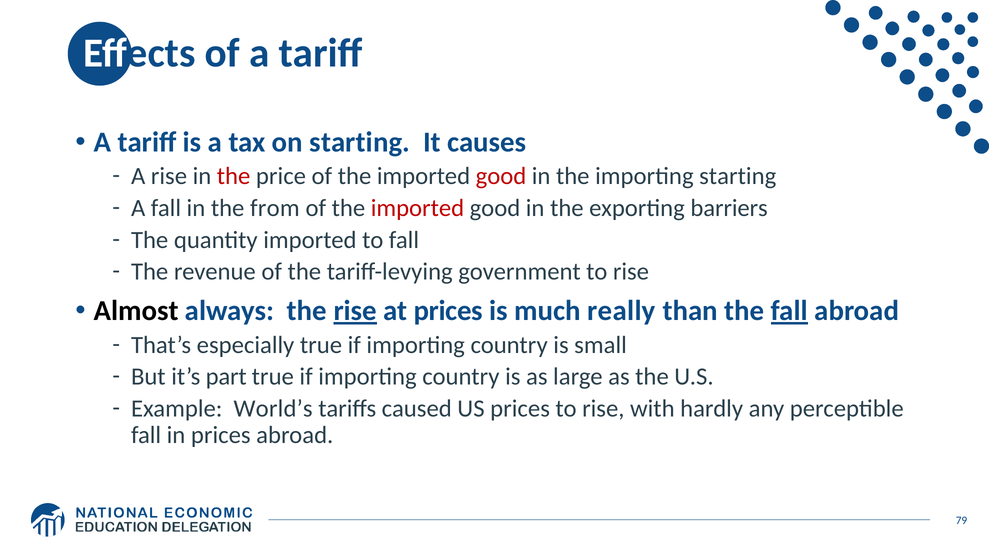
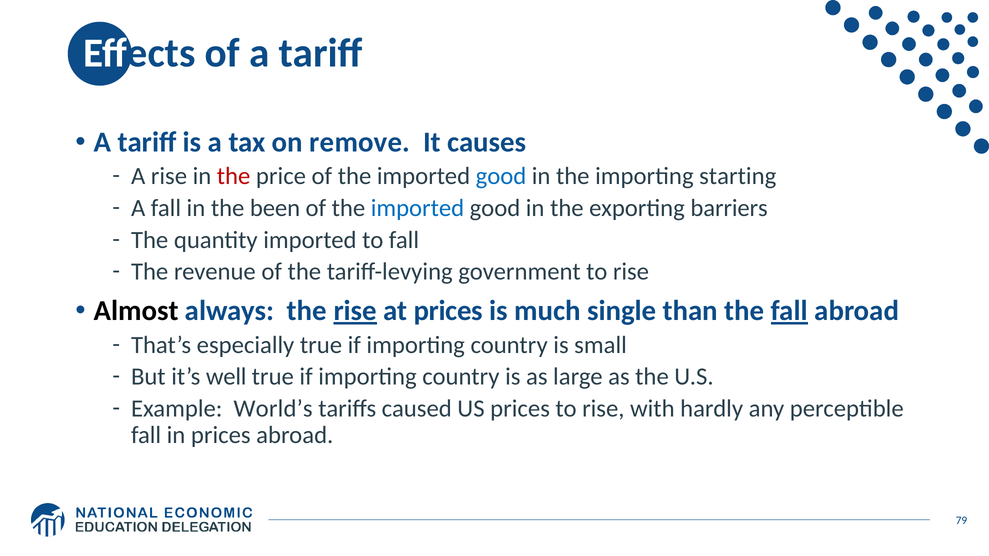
on starting: starting -> remove
good at (501, 176) colour: red -> blue
from: from -> been
imported at (417, 208) colour: red -> blue
really: really -> single
part: part -> well
